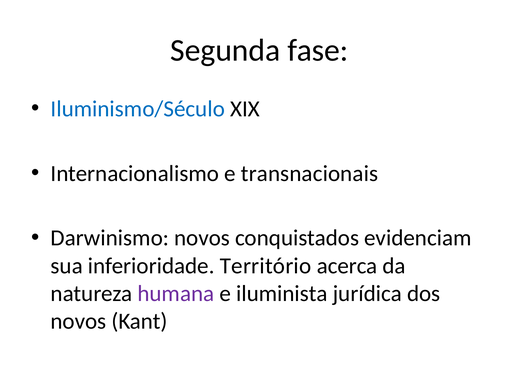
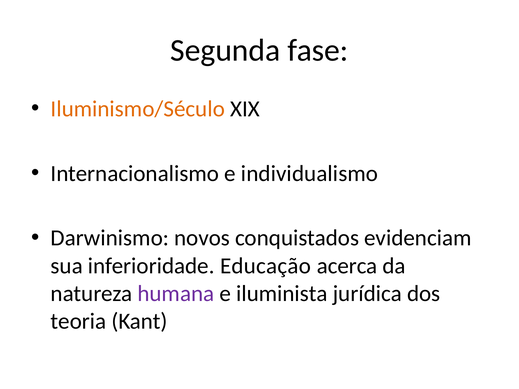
Iluminismo/Século colour: blue -> orange
transnacionais: transnacionais -> individualismo
Território: Território -> Educação
novos at (78, 321): novos -> teoria
